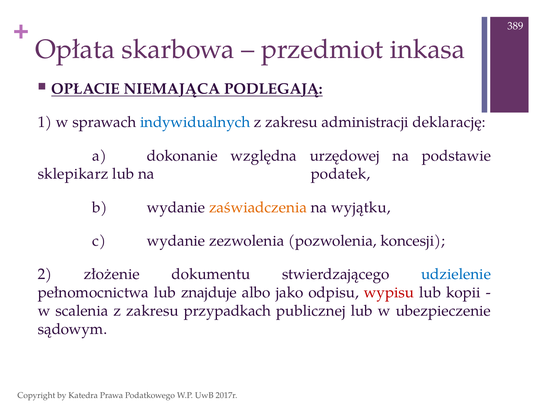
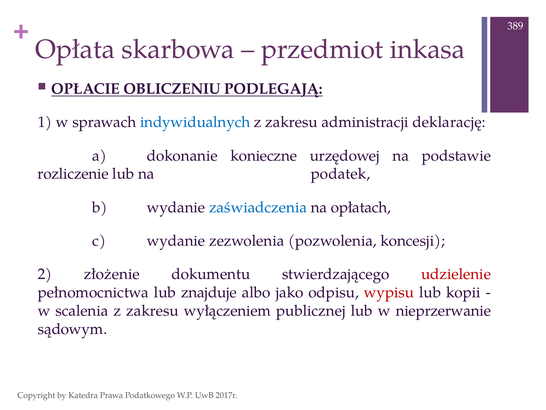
NIEMAJĄCA: NIEMAJĄCA -> OBLICZENIU
względna: względna -> konieczne
sklepikarz: sklepikarz -> rozliczenie
zaświadczenia colour: orange -> blue
wyjątku: wyjątku -> opłatach
udzielenie colour: blue -> red
przypadkach: przypadkach -> wyłączeniem
ubezpieczenie: ubezpieczenie -> nieprzerwanie
